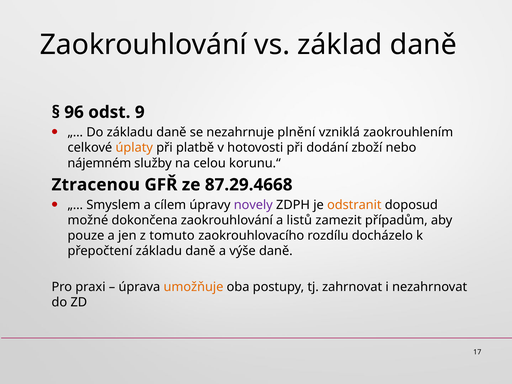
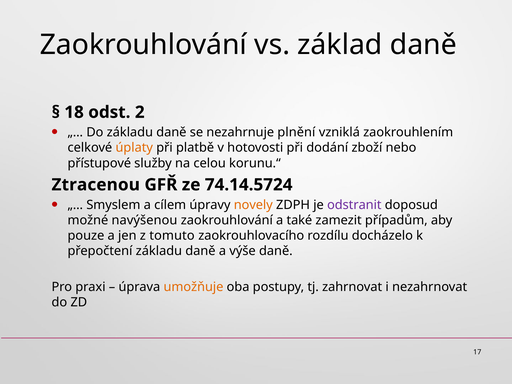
96: 96 -> 18
9: 9 -> 2
nájemném: nájemném -> přístupové
87.29.4668: 87.29.4668 -> 74.14.5724
novely colour: purple -> orange
odstranit colour: orange -> purple
dokončena: dokončena -> navýšenou
listů: listů -> také
